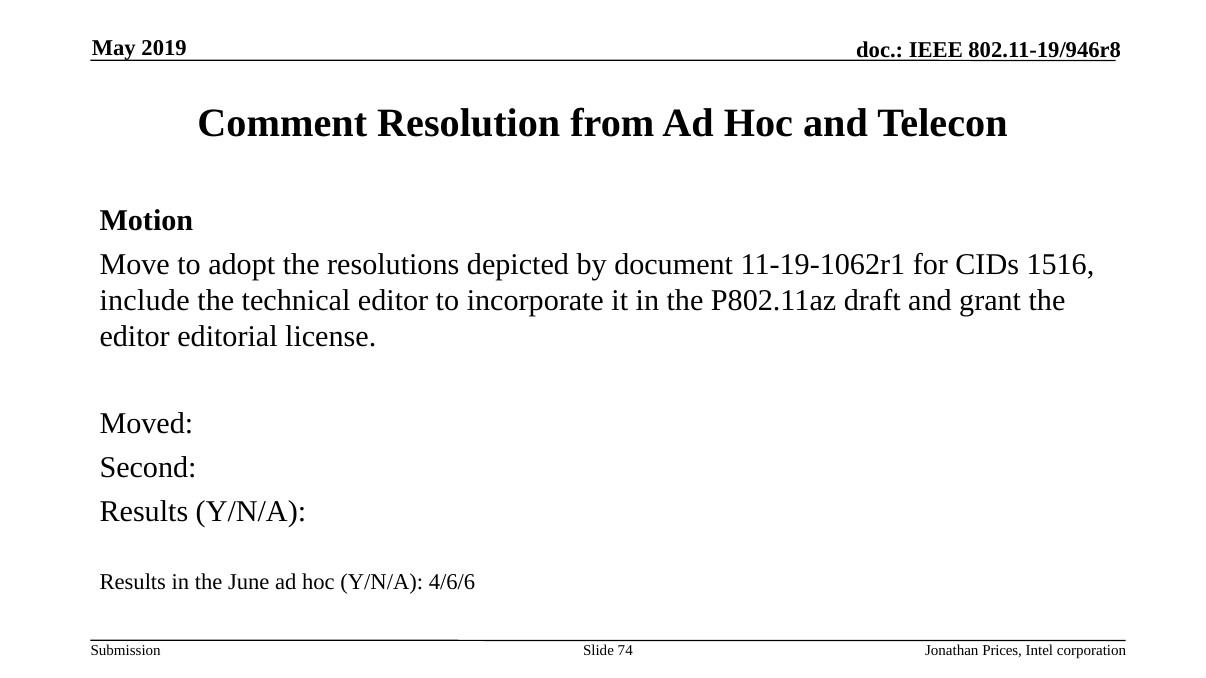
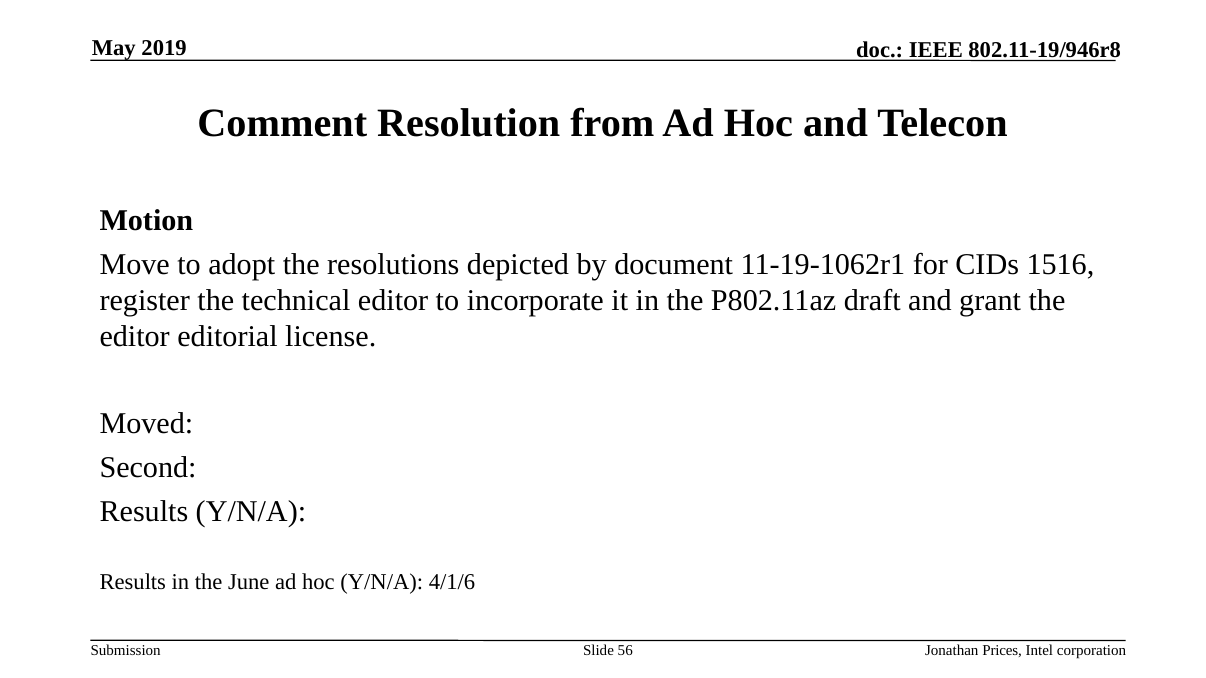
include: include -> register
4/6/6: 4/6/6 -> 4/1/6
74: 74 -> 56
